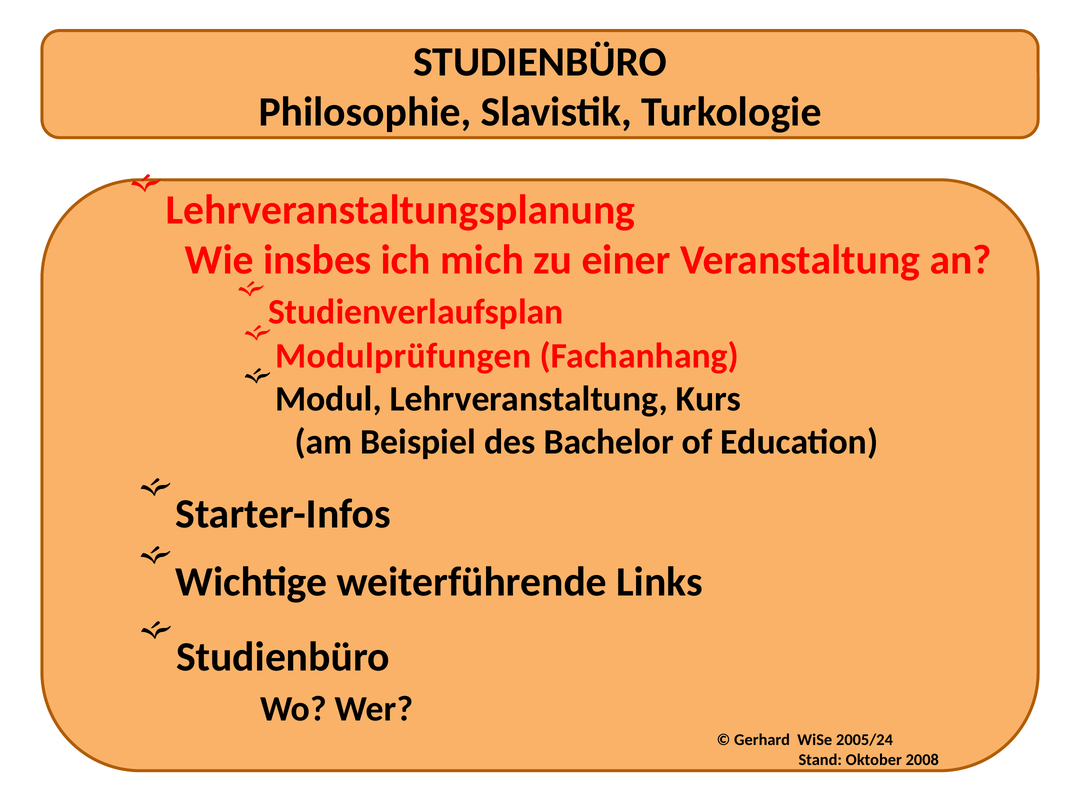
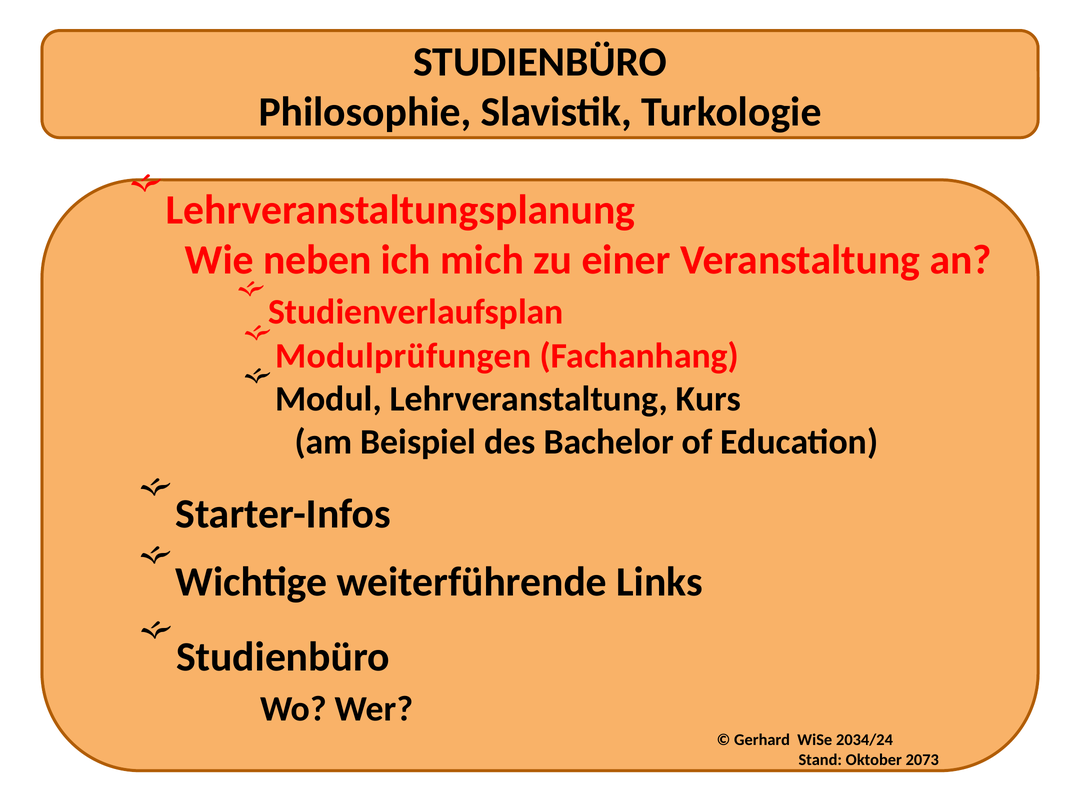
insbes: insbes -> neben
2005/24: 2005/24 -> 2034/24
2008: 2008 -> 2073
